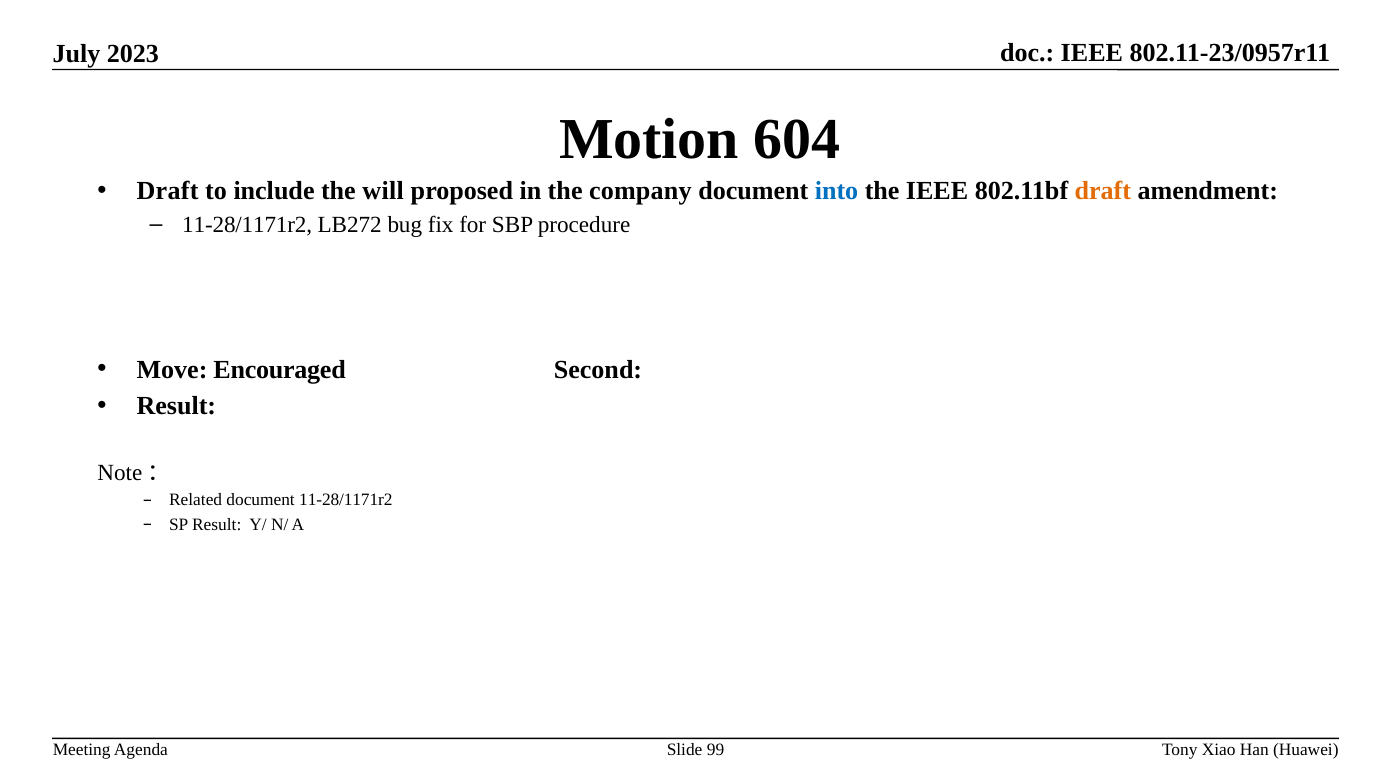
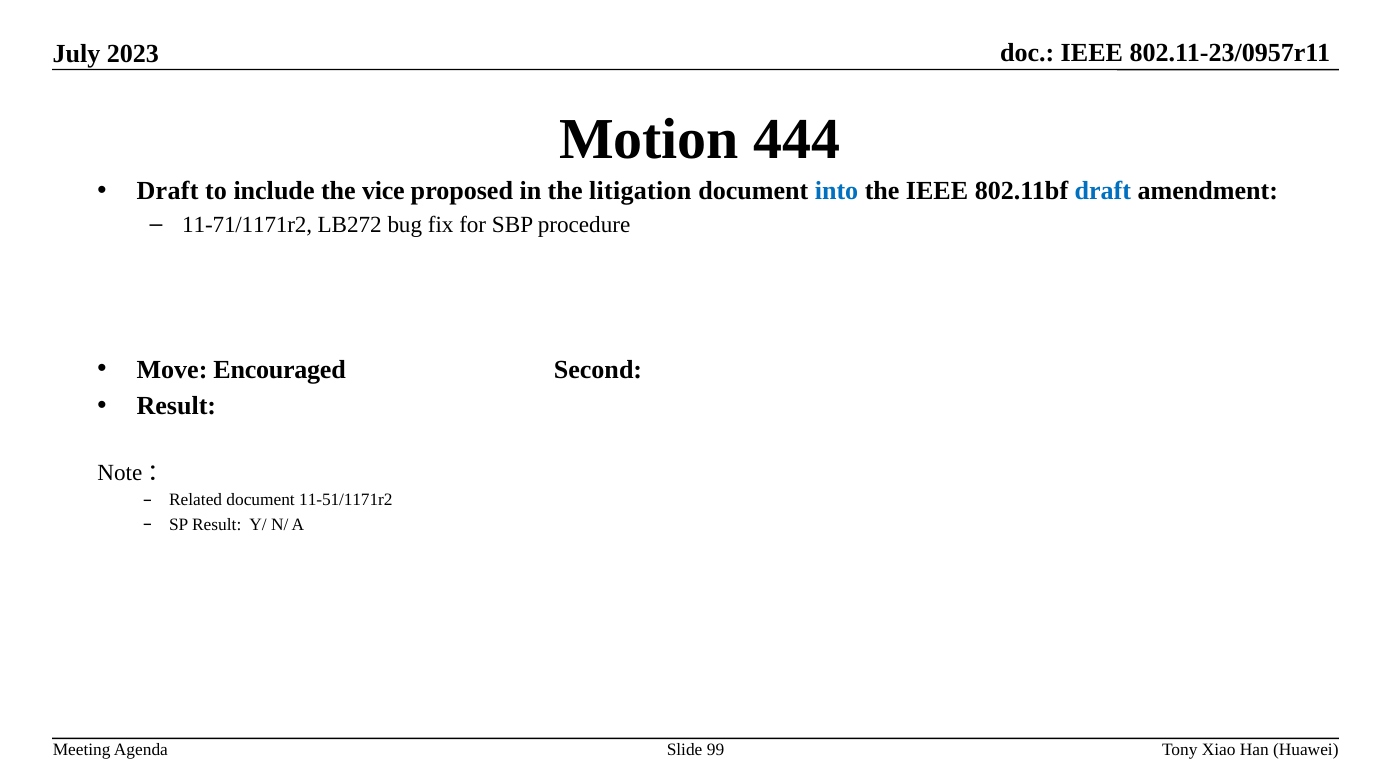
604: 604 -> 444
will: will -> vice
company: company -> litigation
draft at (1103, 191) colour: orange -> blue
11-28/1171r2 at (247, 225): 11-28/1171r2 -> 11-71/1171r2
document 11-28/1171r2: 11-28/1171r2 -> 11-51/1171r2
